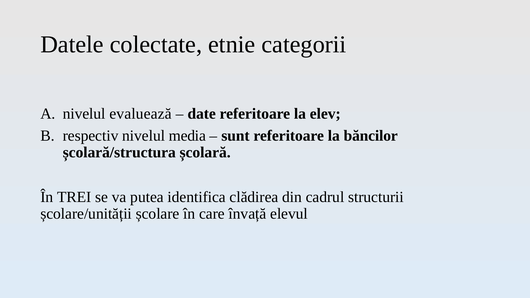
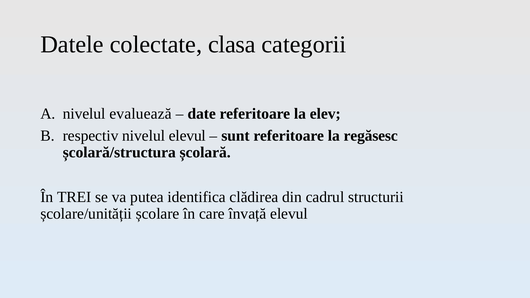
etnie: etnie -> clasa
nivelul media: media -> elevul
băncilor: băncilor -> regăsesc
